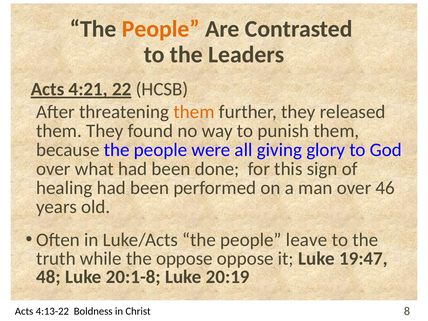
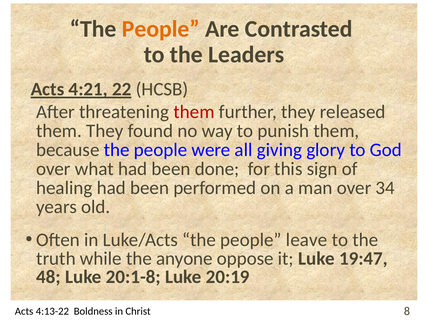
them at (194, 112) colour: orange -> red
46: 46 -> 34
the oppose: oppose -> anyone
